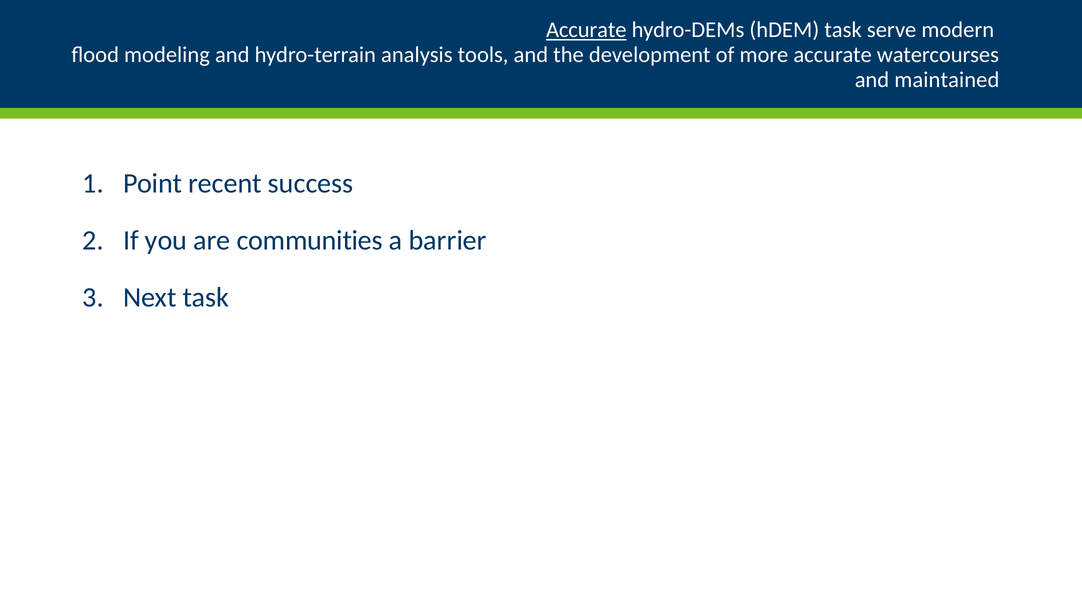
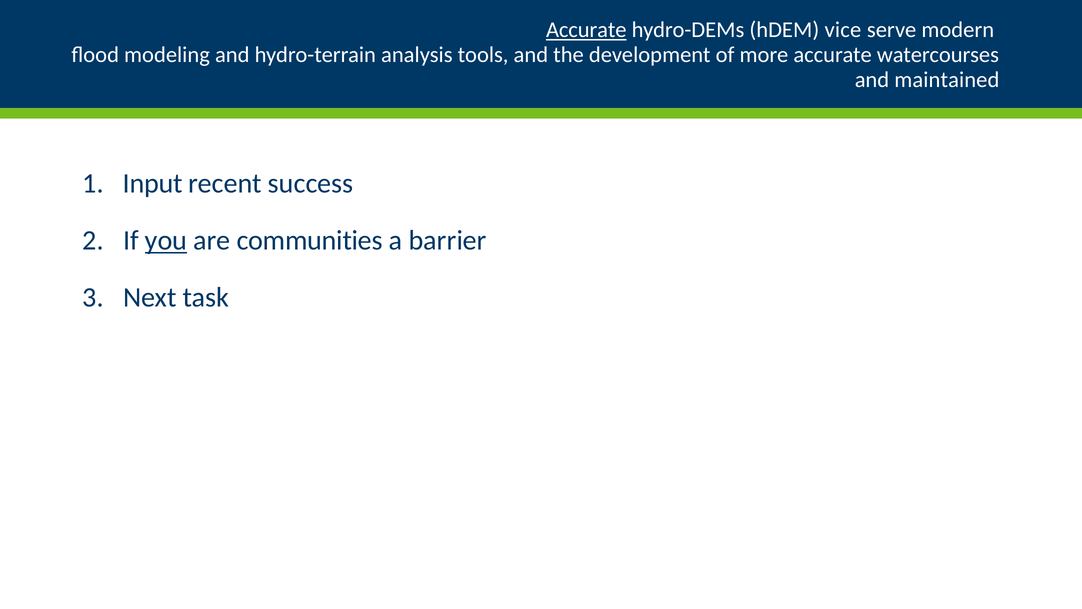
hDEM task: task -> vice
Point: Point -> Input
you underline: none -> present
